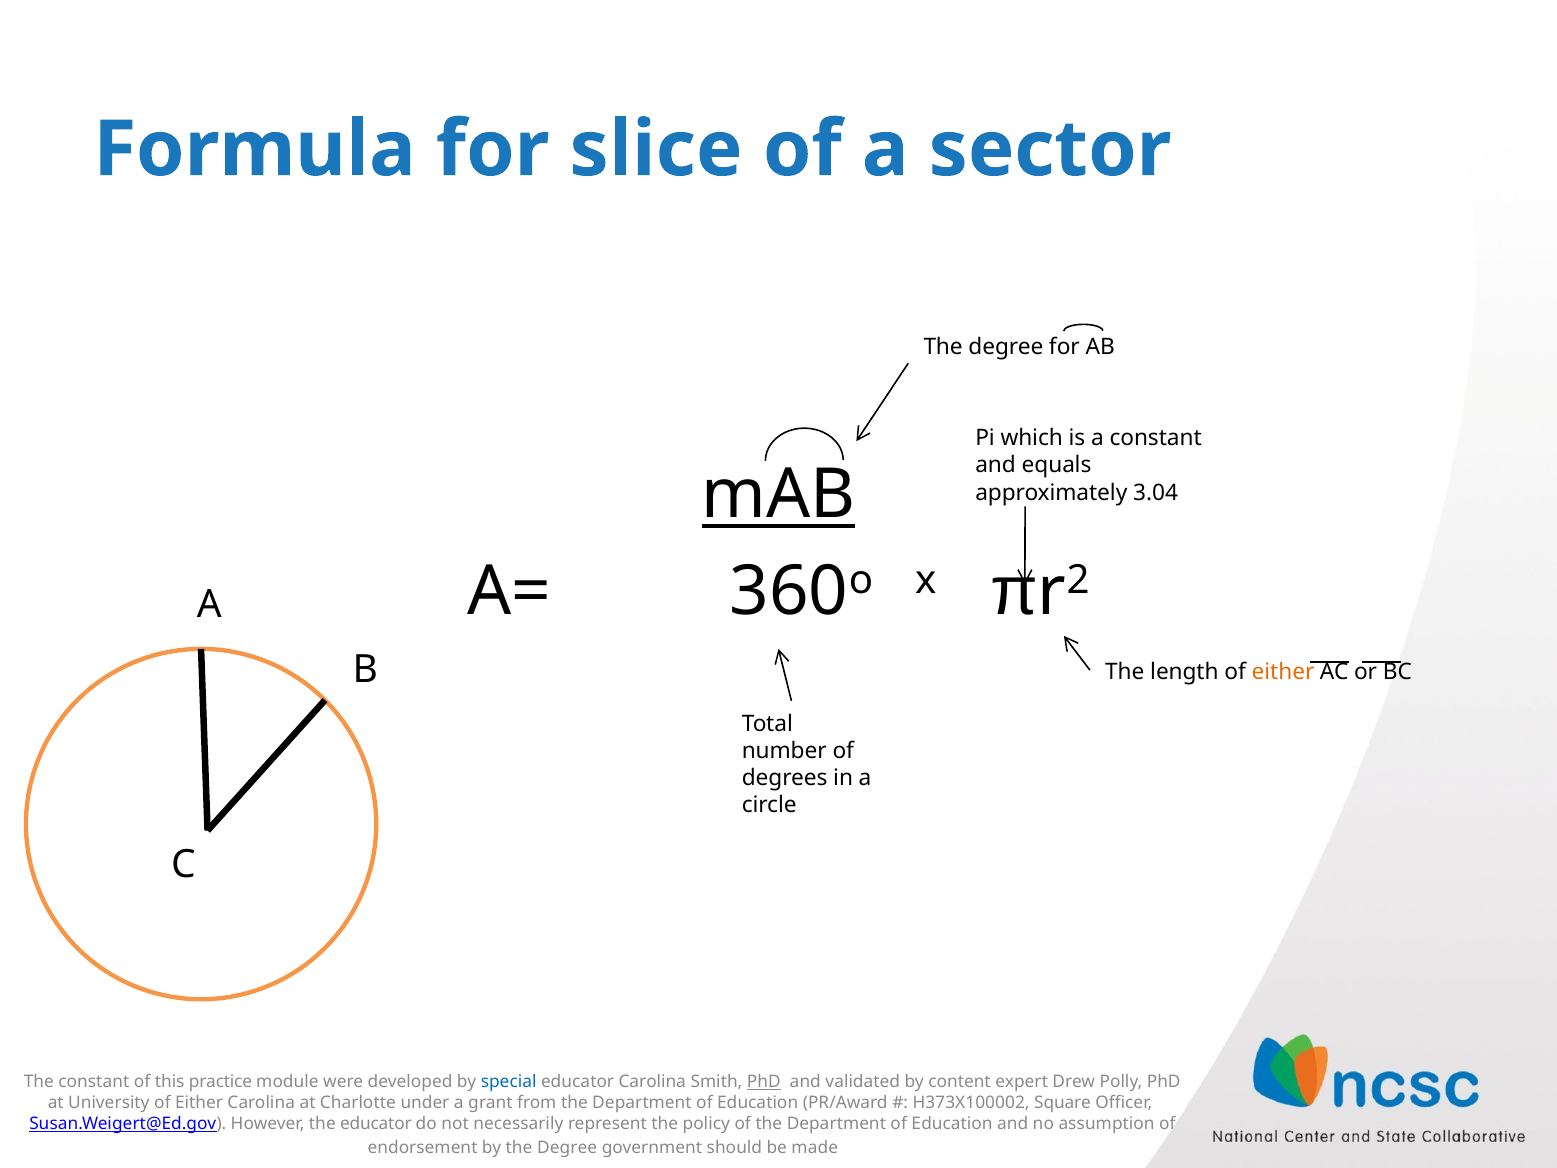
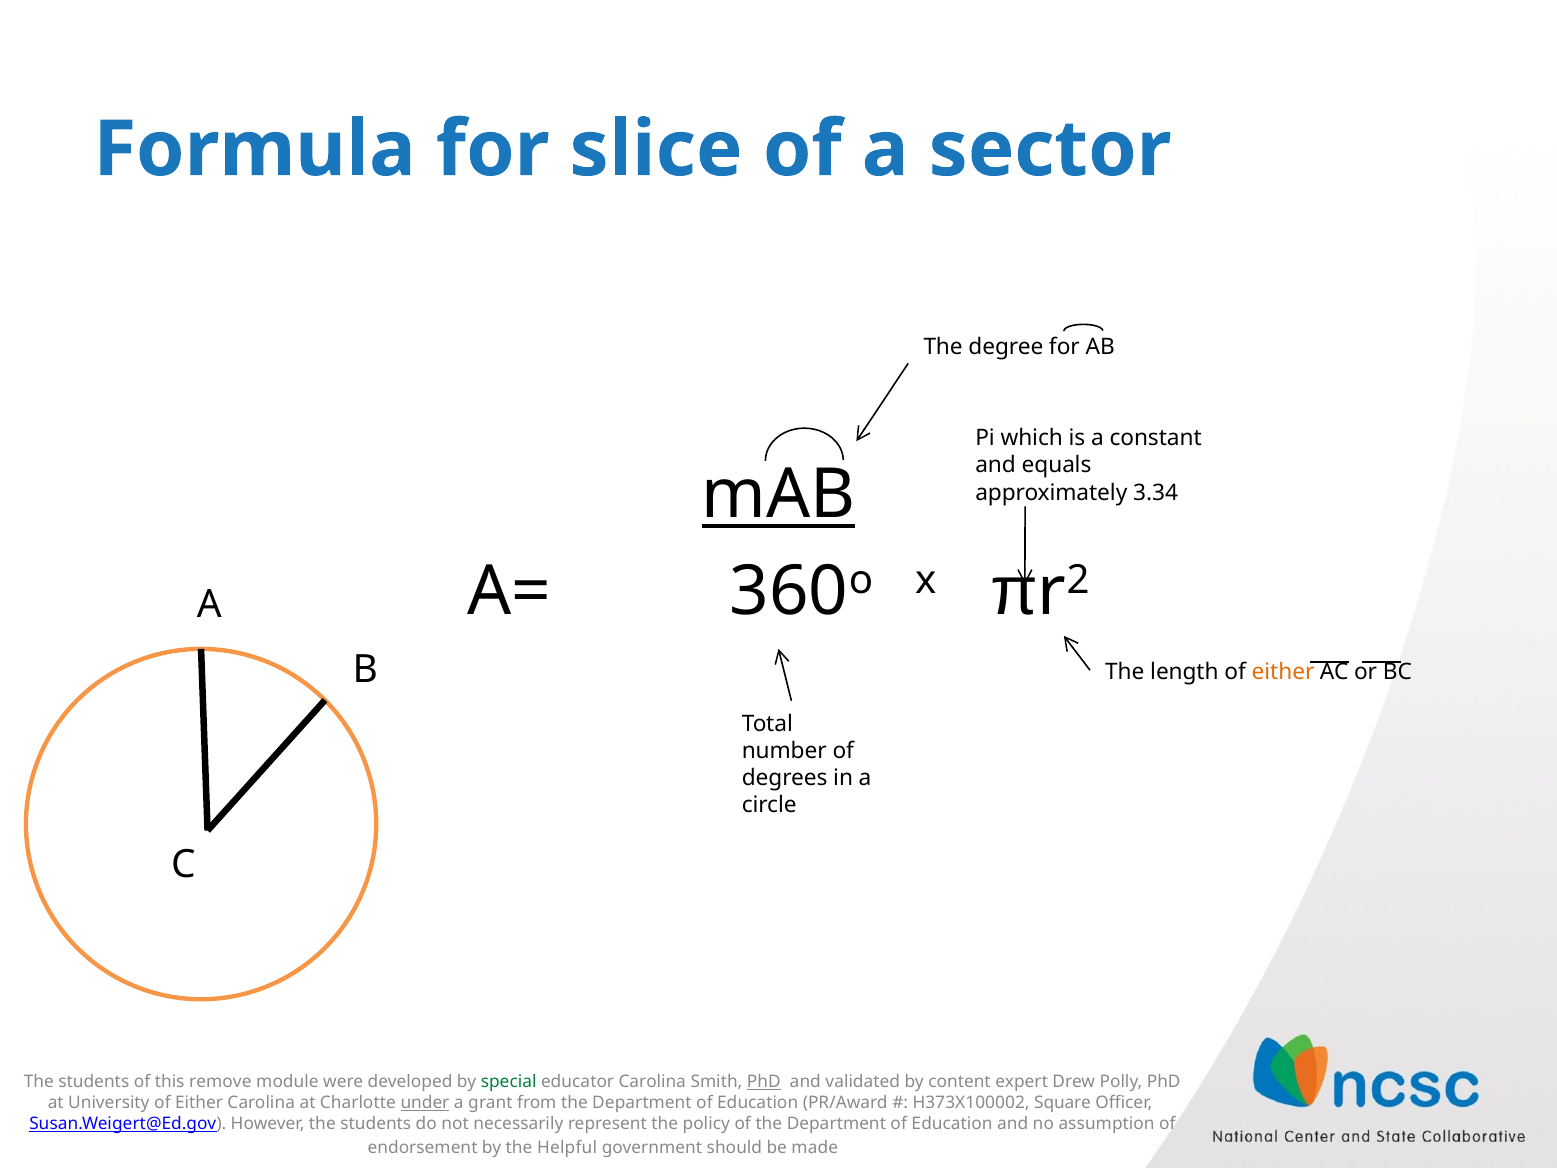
3.04: 3.04 -> 3.34
constant at (94, 1082): constant -> students
practice: practice -> remove
special colour: blue -> green
under underline: none -> present
However the educator: educator -> students
by the Degree: Degree -> Helpful
